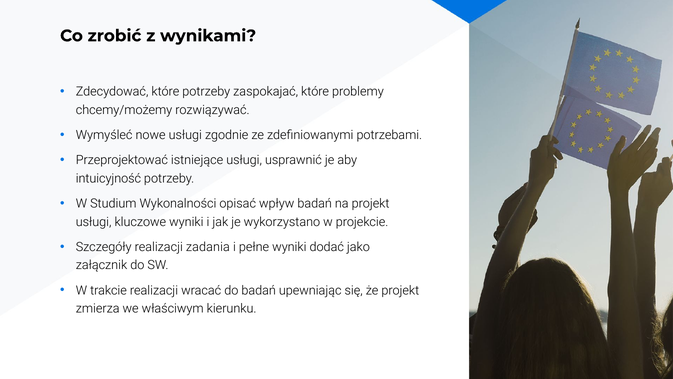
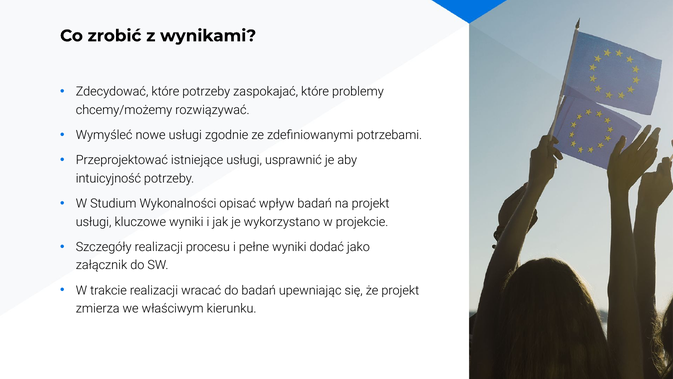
zadania: zadania -> procesu
